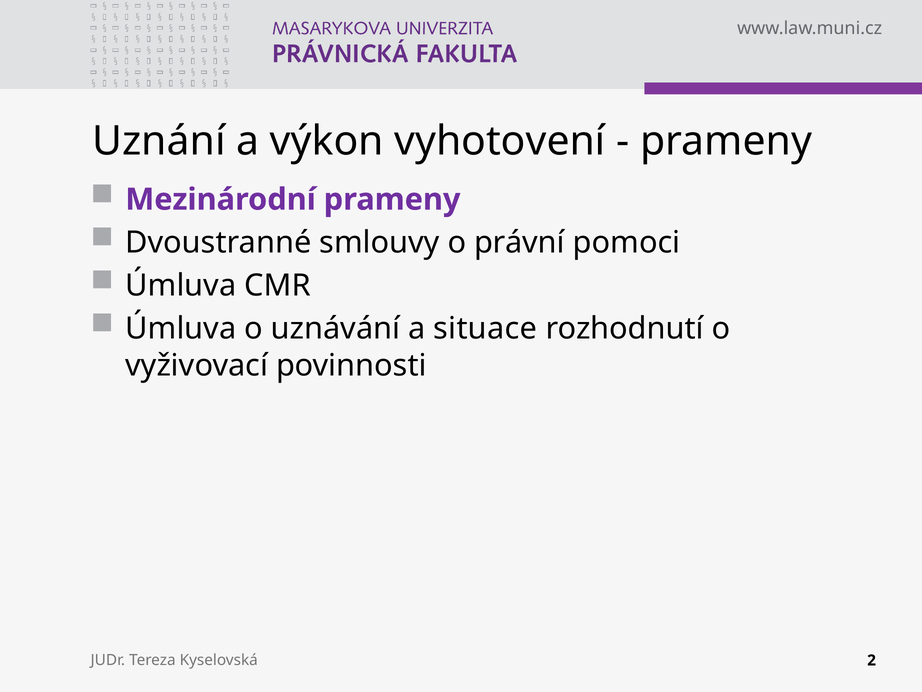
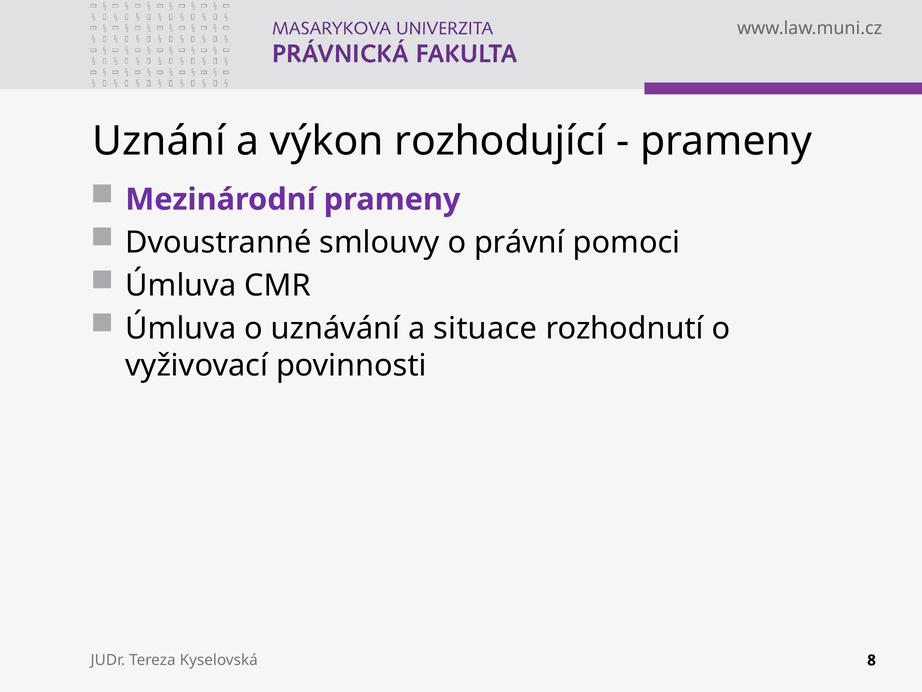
vyhotovení: vyhotovení -> rozhodující
2: 2 -> 8
